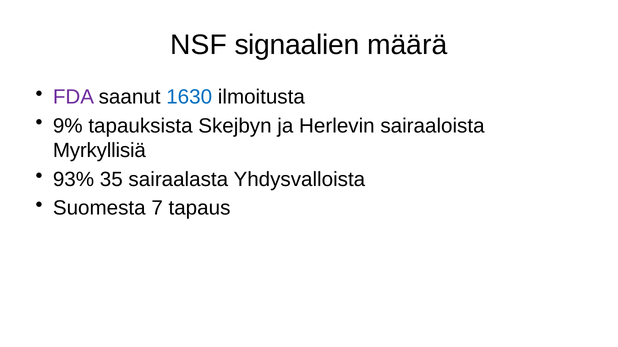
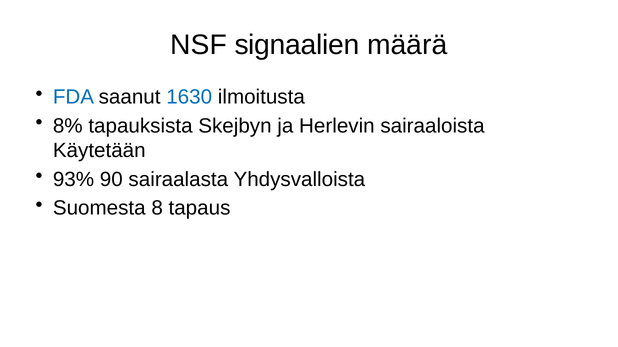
FDA colour: purple -> blue
9%: 9% -> 8%
Myrkyllisiä: Myrkyllisiä -> Käytetään
35: 35 -> 90
7: 7 -> 8
